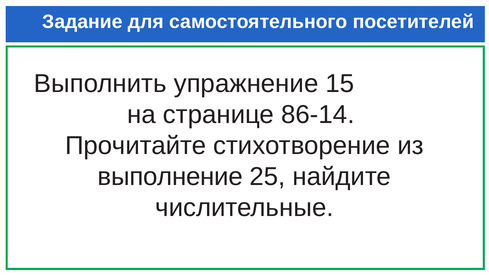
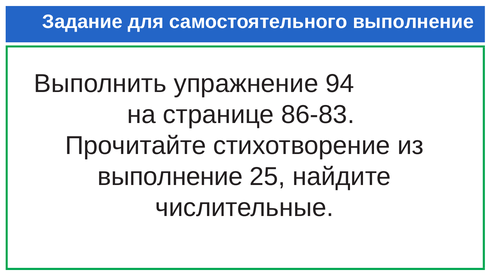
самостоятельного посетителей: посетителей -> выполнение
15: 15 -> 94
86-14: 86-14 -> 86-83
